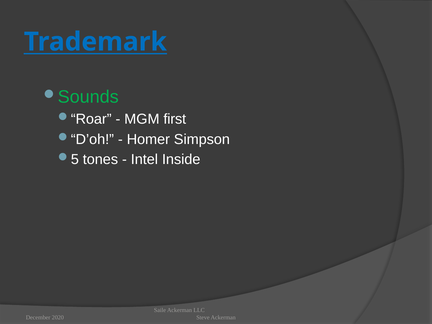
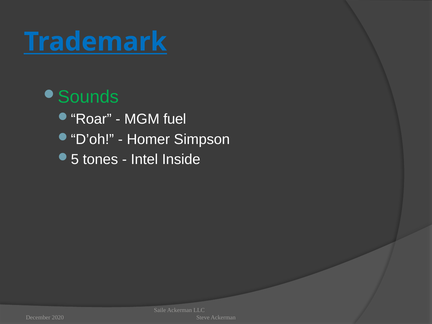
first: first -> fuel
